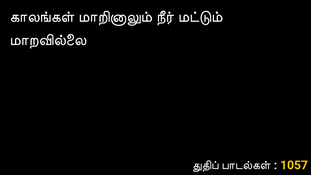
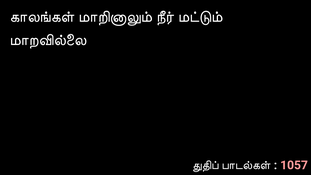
1057 colour: yellow -> pink
